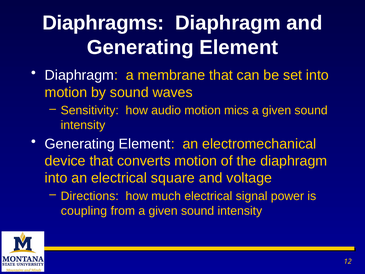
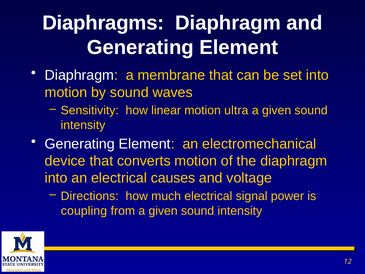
audio: audio -> linear
mics: mics -> ultra
square: square -> causes
